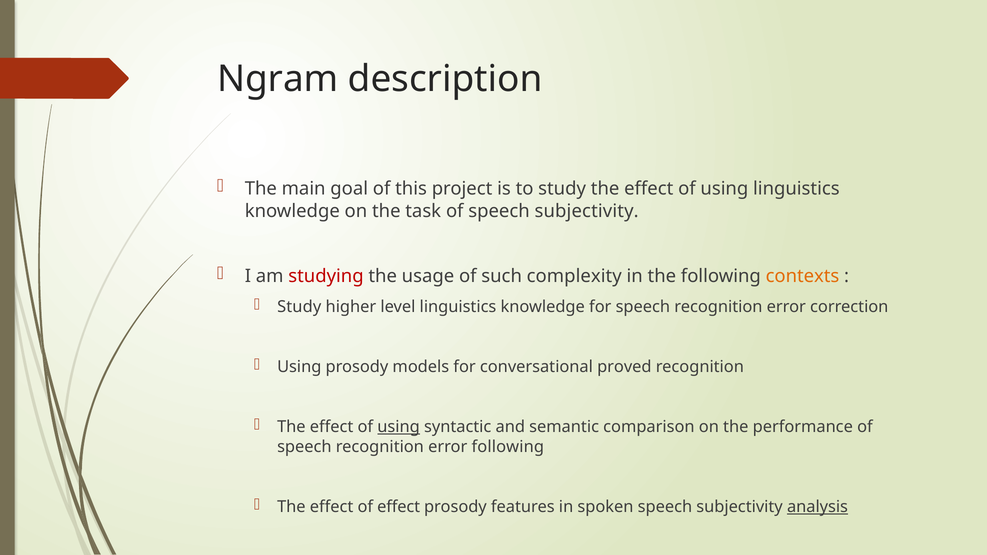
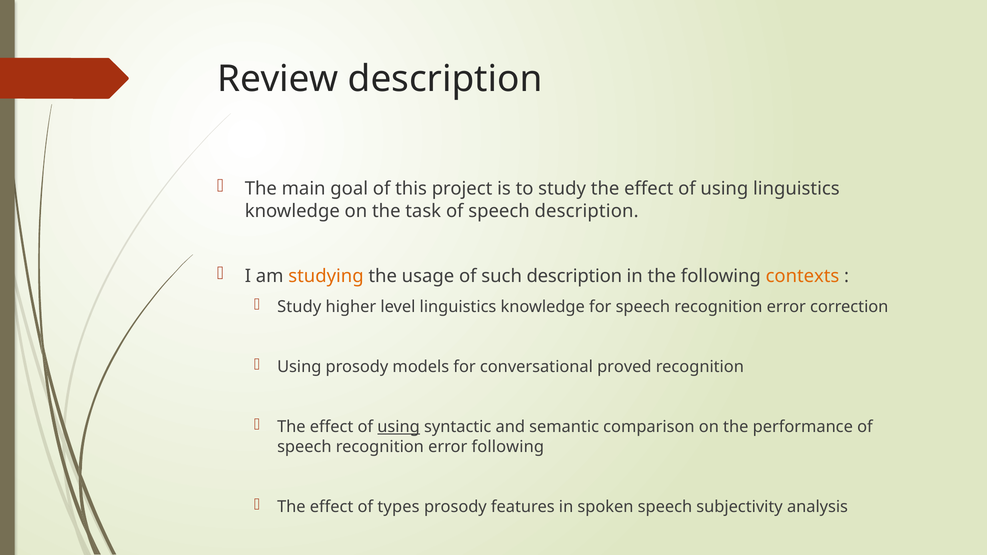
Ngram: Ngram -> Review
of speech subjectivity: subjectivity -> description
studying colour: red -> orange
such complexity: complexity -> description
of effect: effect -> types
analysis underline: present -> none
